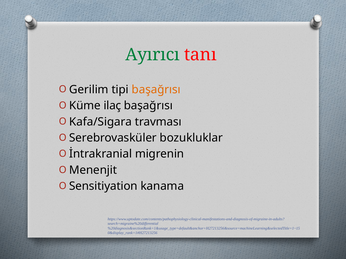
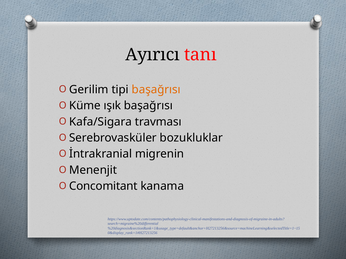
Ayırıcı colour: green -> black
ilaç: ilaç -> ışık
Sensitiyation: Sensitiyation -> Concomitant
